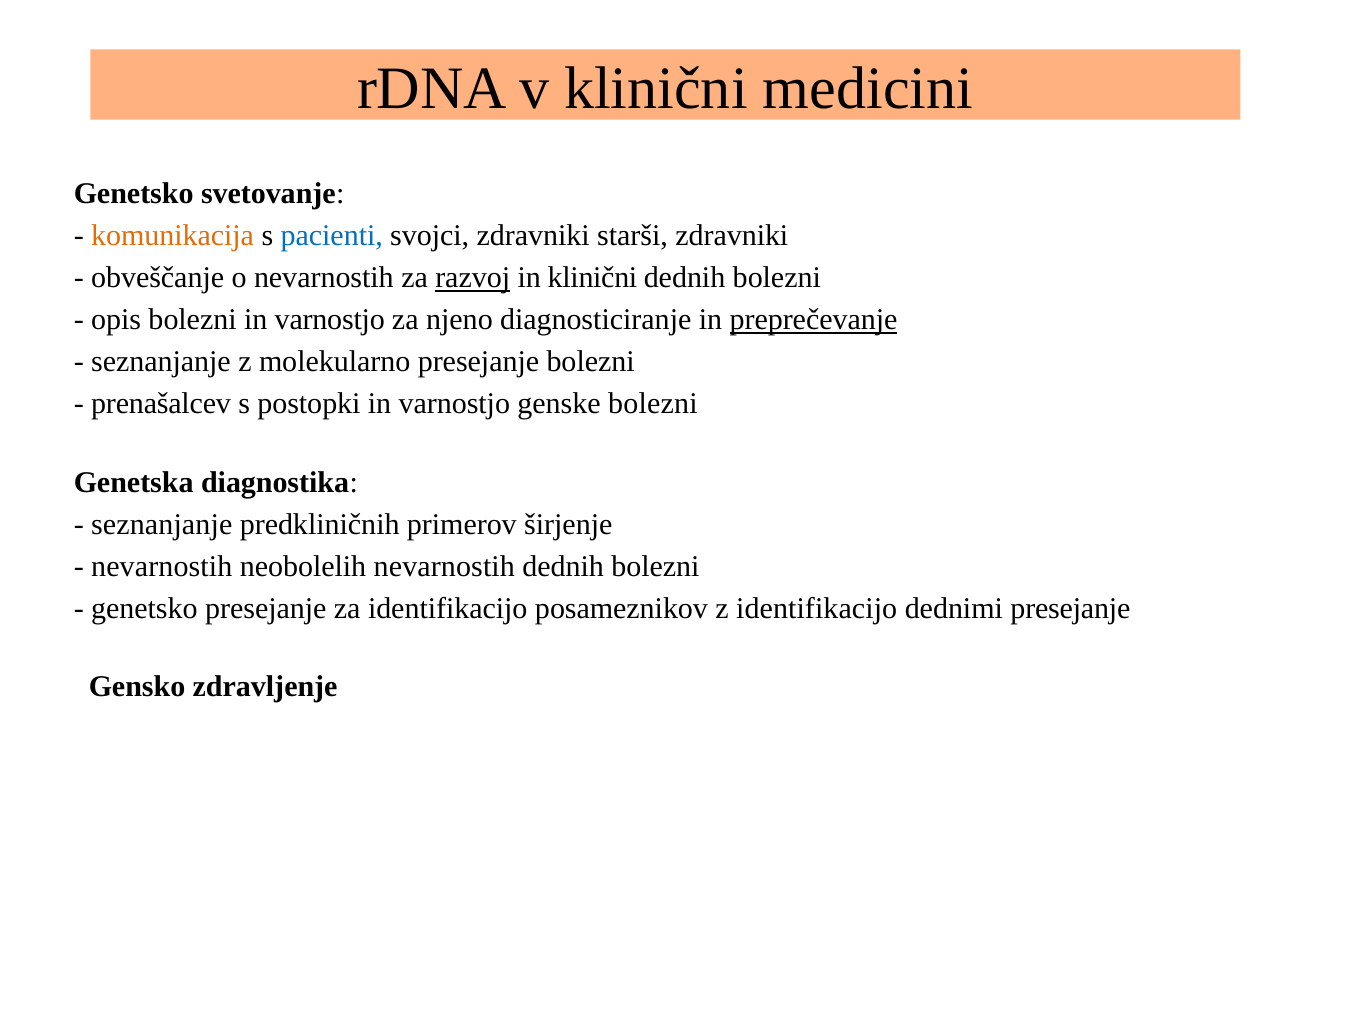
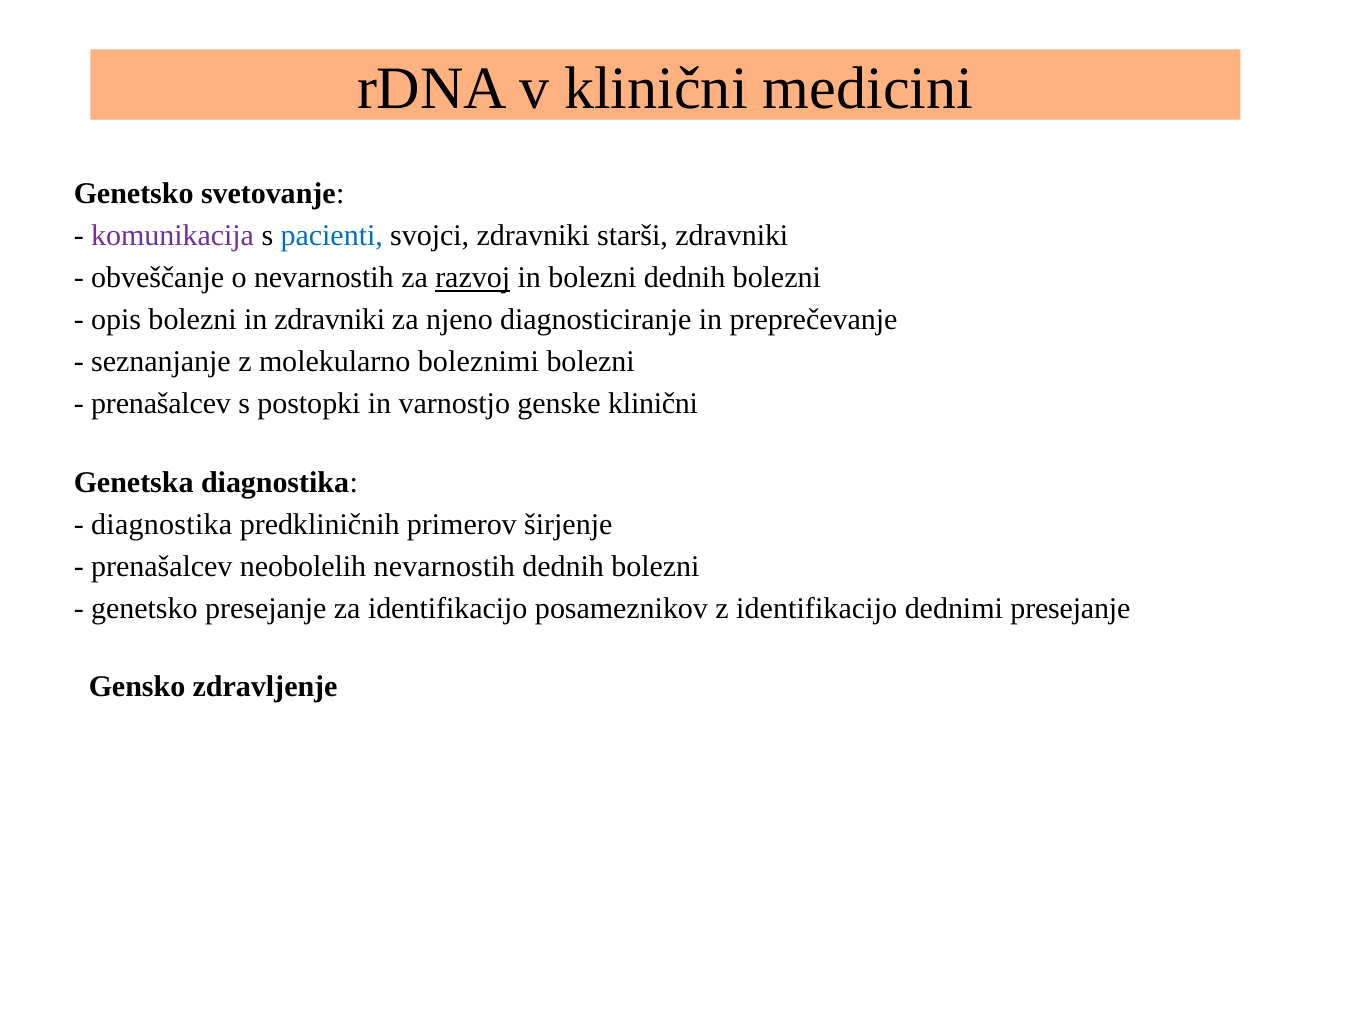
komunikacija colour: orange -> purple
in klinični: klinični -> bolezni
bolezni in varnostjo: varnostjo -> zdravniki
preprečevanje underline: present -> none
molekularno presejanje: presejanje -> boleznimi
genske bolezni: bolezni -> klinični
seznanjanje at (162, 524): seznanjanje -> diagnostika
nevarnostih at (162, 566): nevarnostih -> prenašalcev
